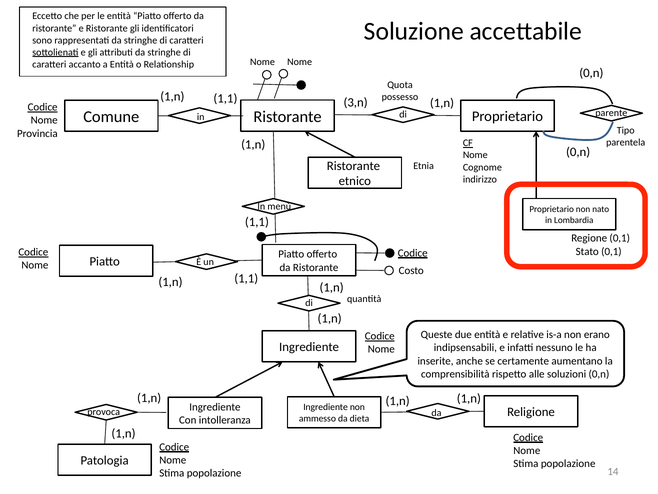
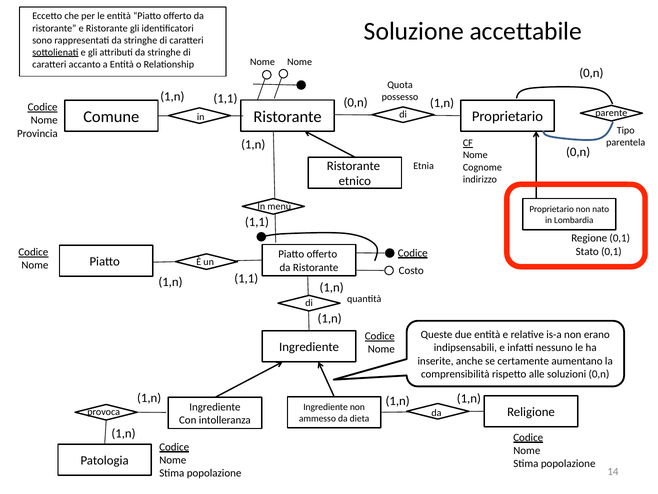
3,n at (356, 102): 3,n -> 0,n
